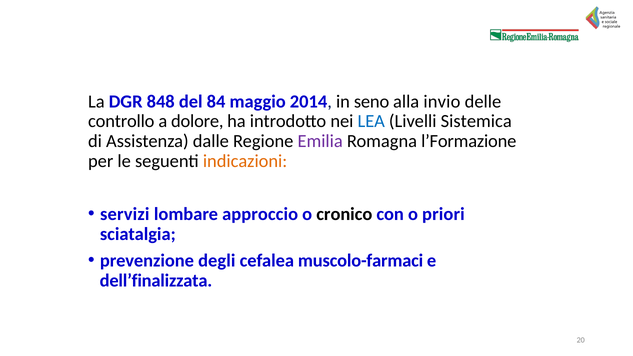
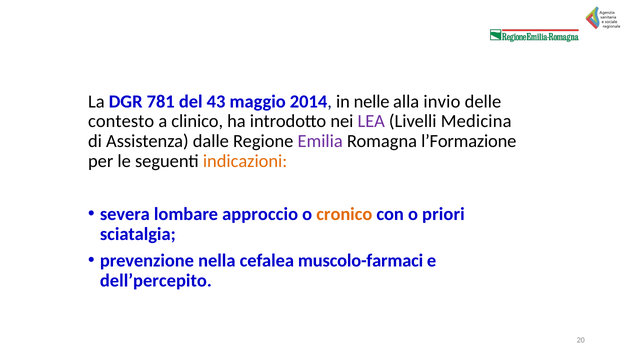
848: 848 -> 781
84: 84 -> 43
seno: seno -> nelle
controllo: controllo -> contesto
dolore: dolore -> clinico
LEA colour: blue -> purple
Sistemica: Sistemica -> Medicina
servizi: servizi -> severa
cronico colour: black -> orange
degli: degli -> nella
dell’finalizzata: dell’finalizzata -> dell’percepito
